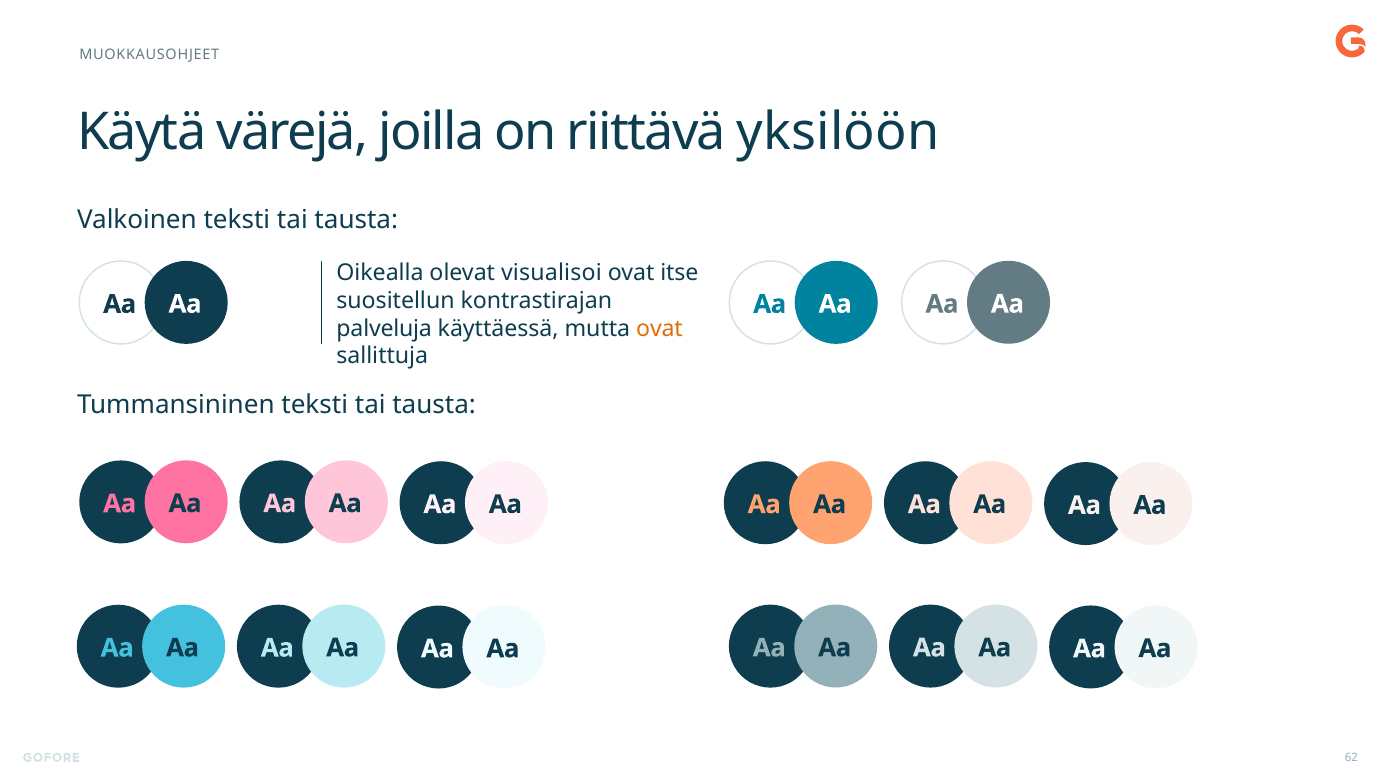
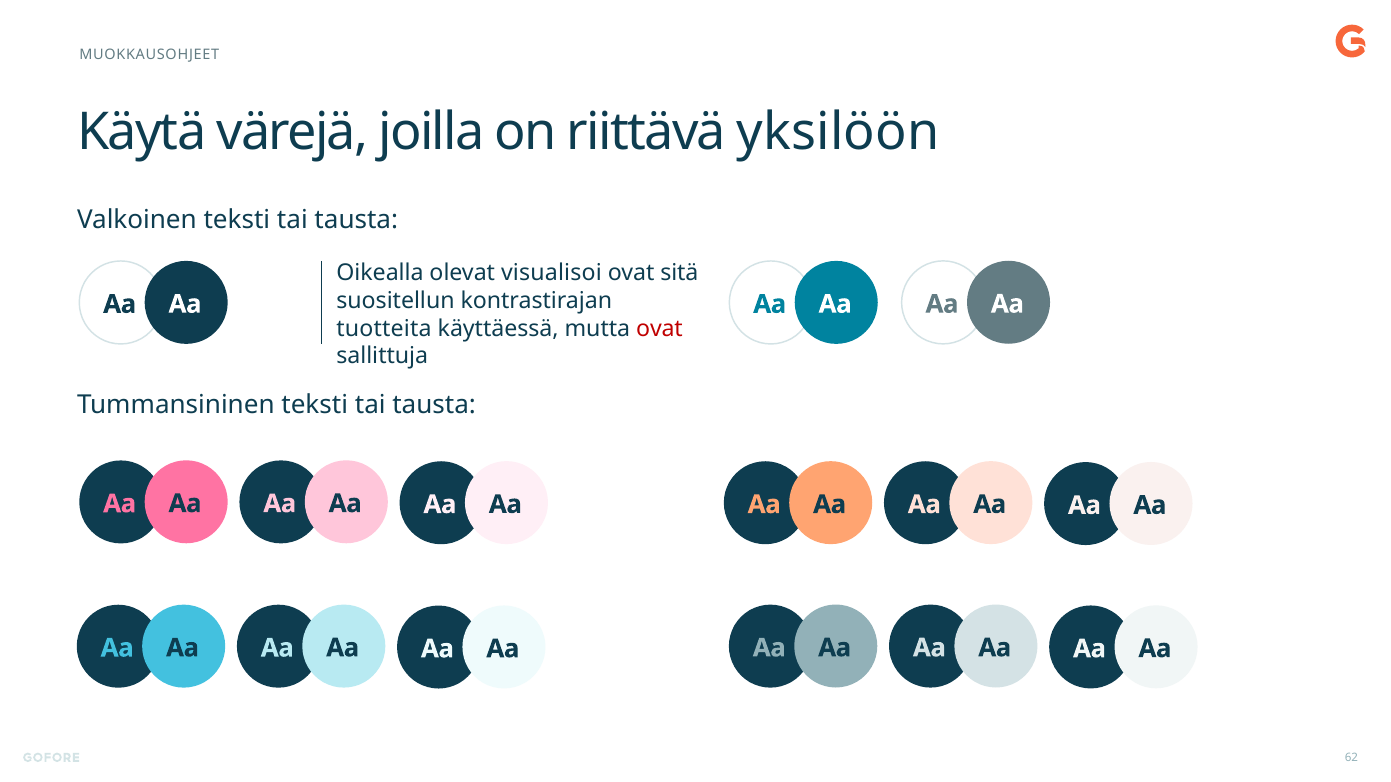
itse: itse -> sitä
palveluja: palveluja -> tuotteita
ovat at (659, 329) colour: orange -> red
